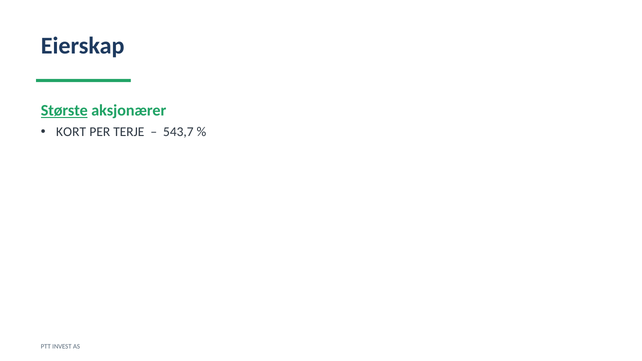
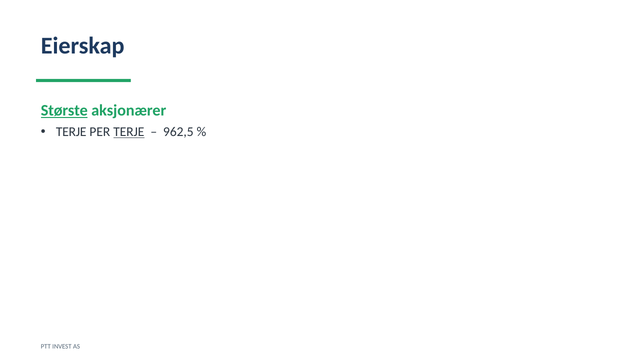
KORT at (71, 132): KORT -> TERJE
TERJE at (129, 132) underline: none -> present
543,7: 543,7 -> 962,5
